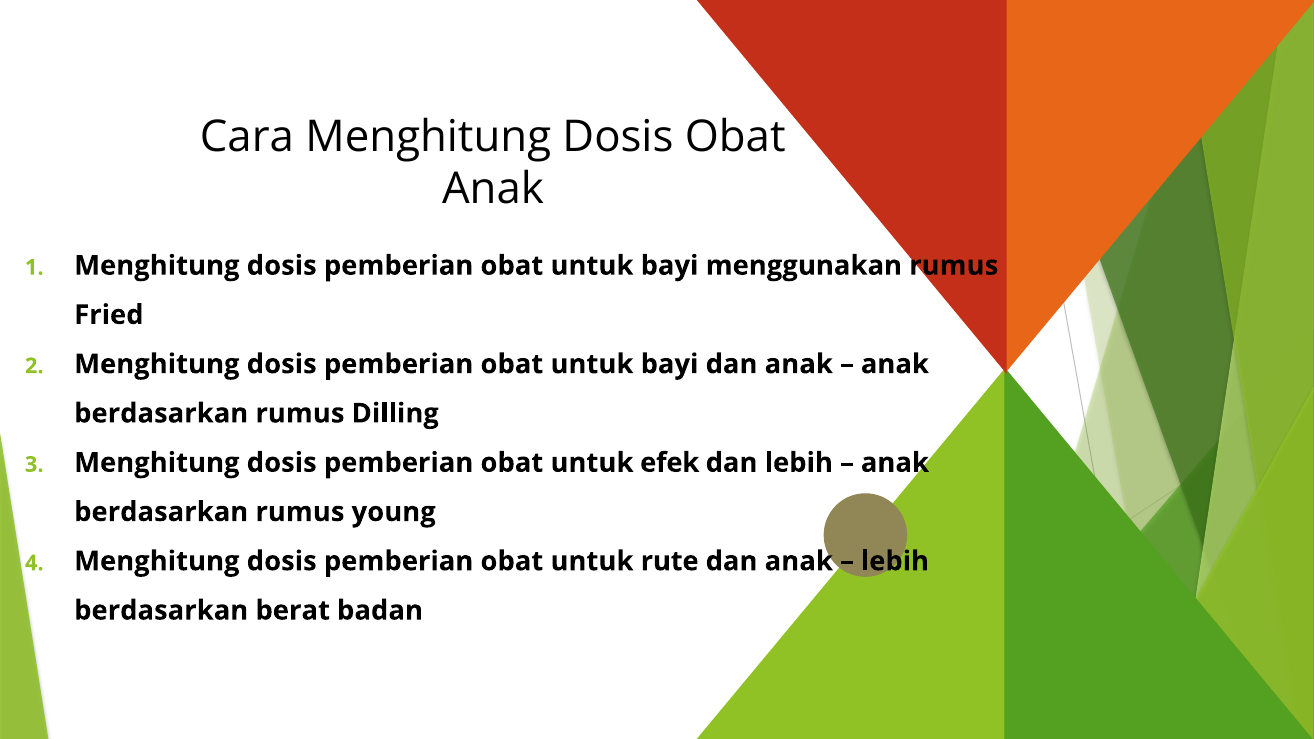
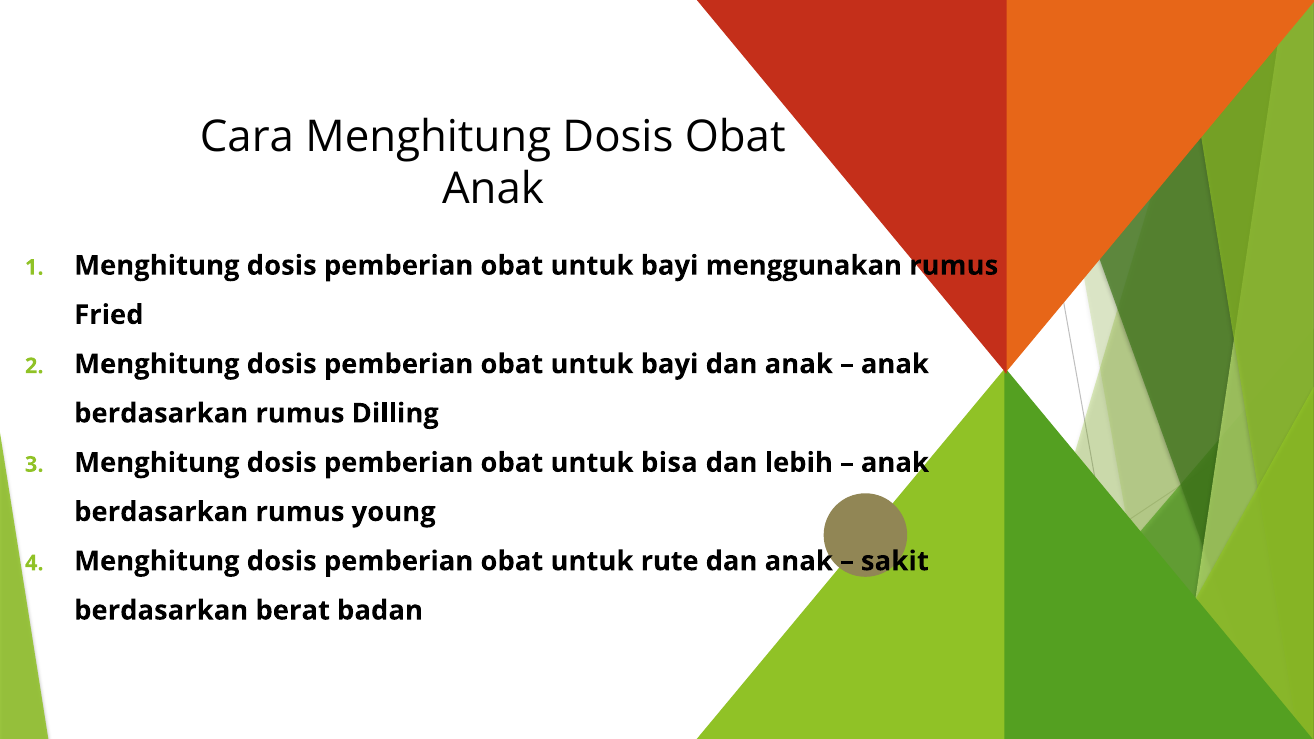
efek: efek -> bisa
lebih at (895, 561): lebih -> sakit
